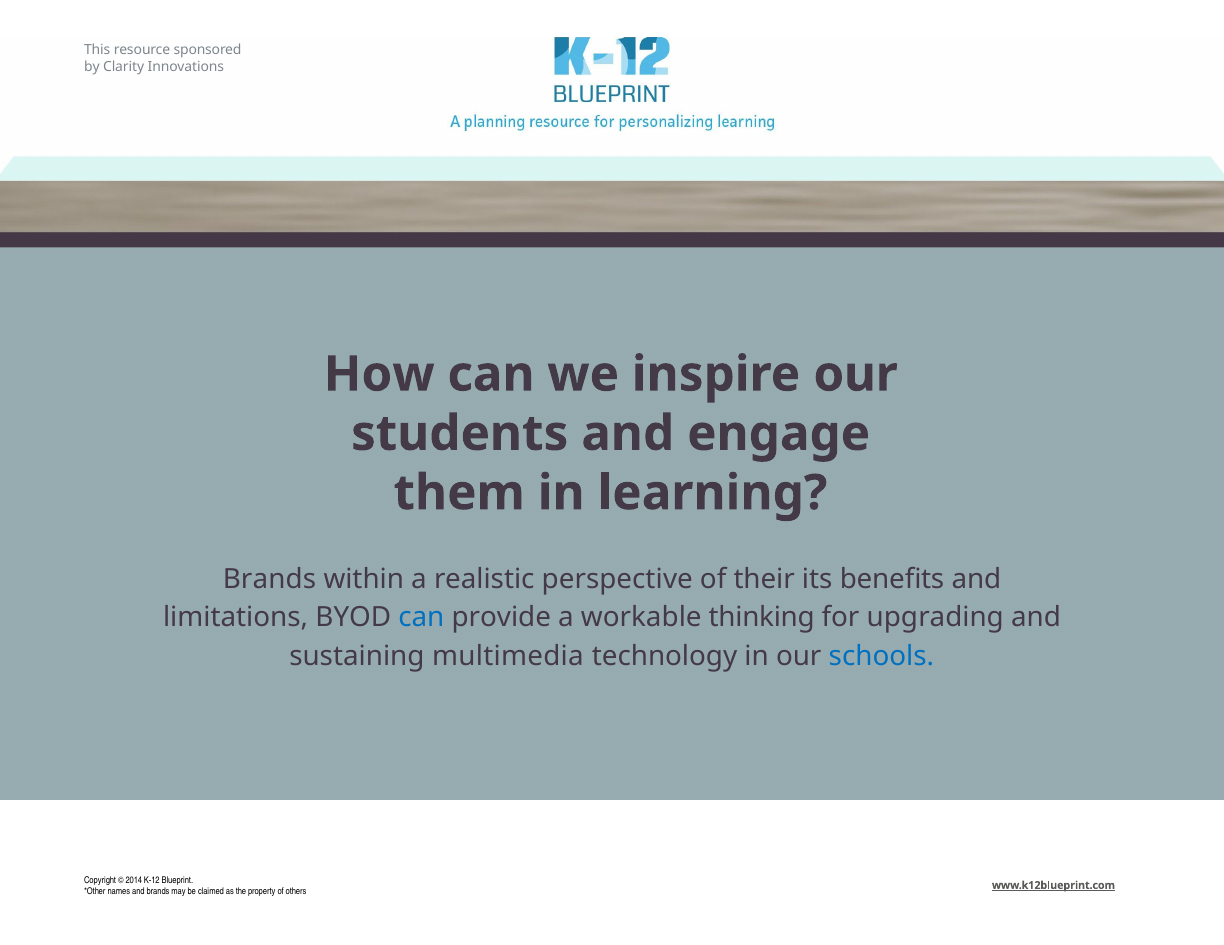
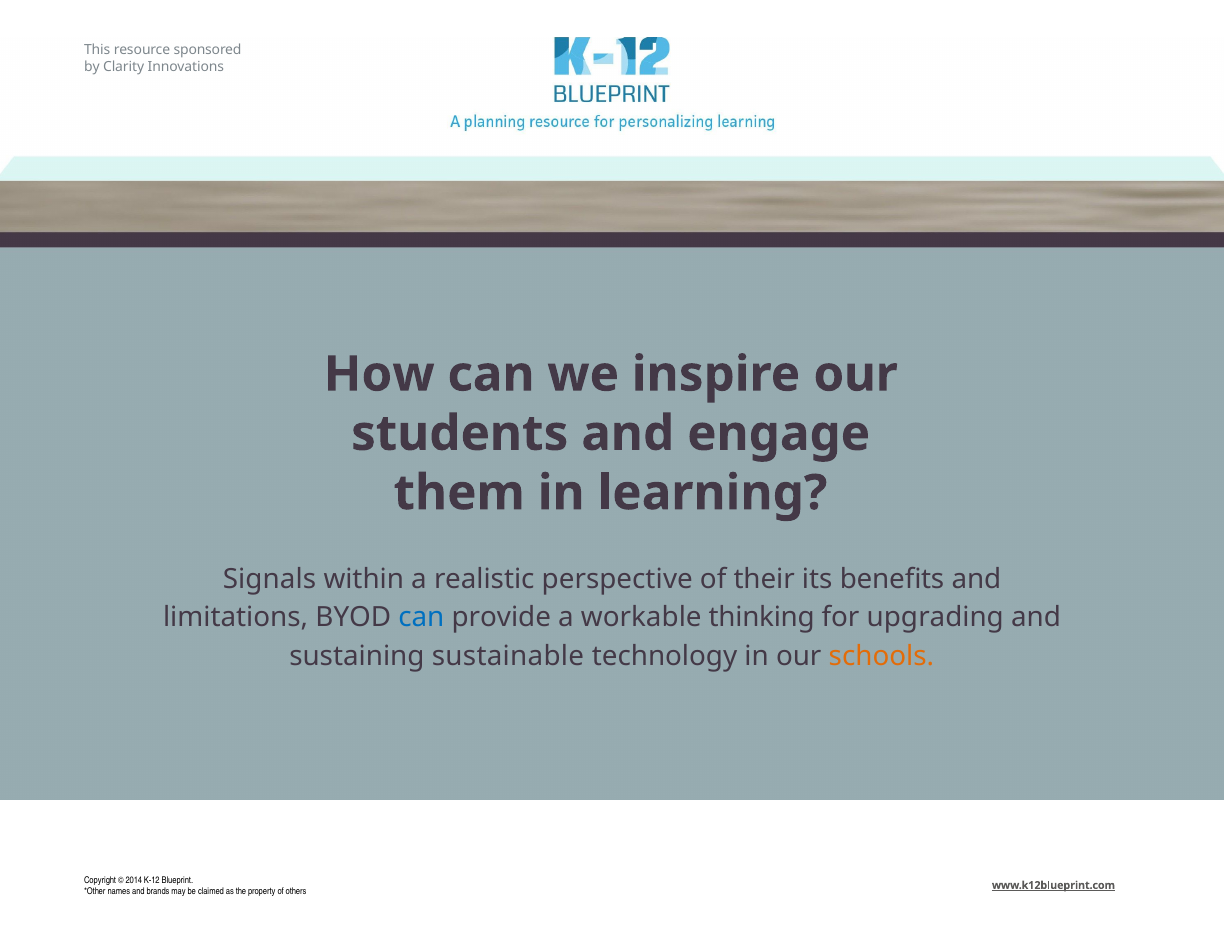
Brands at (269, 580): Brands -> Signals
multimedia: multimedia -> sustainable
schools colour: blue -> orange
